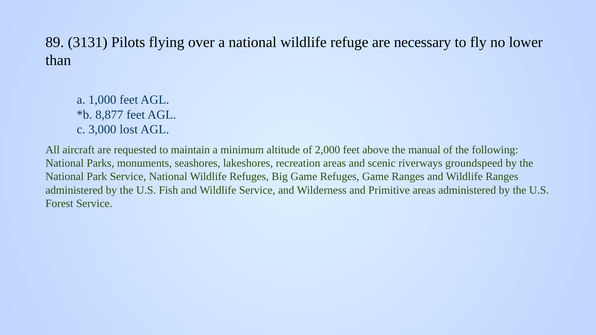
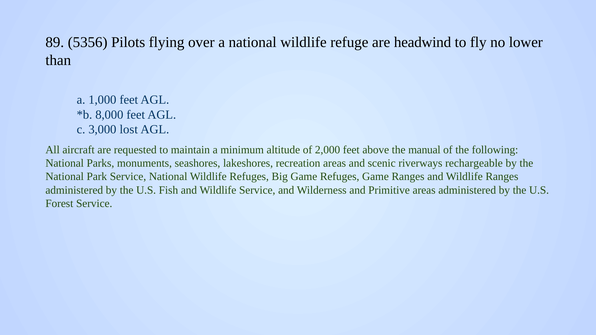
3131: 3131 -> 5356
necessary: necessary -> headwind
8,877: 8,877 -> 8,000
groundspeed: groundspeed -> rechargeable
